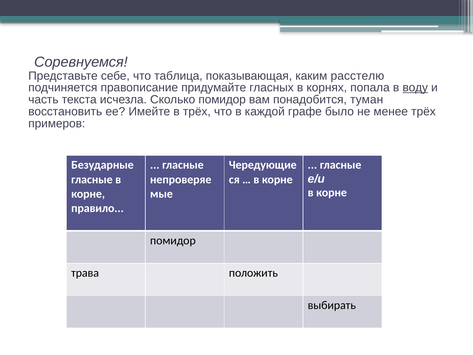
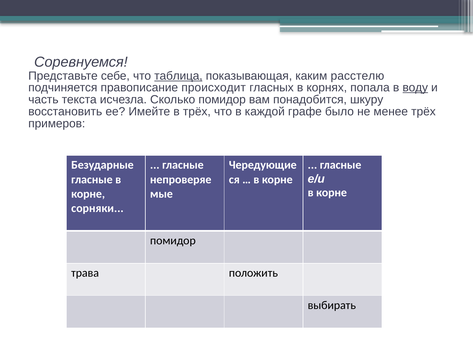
таблица underline: none -> present
придумайте: придумайте -> происходит
туман: туман -> шкуру
правило: правило -> сорняки
